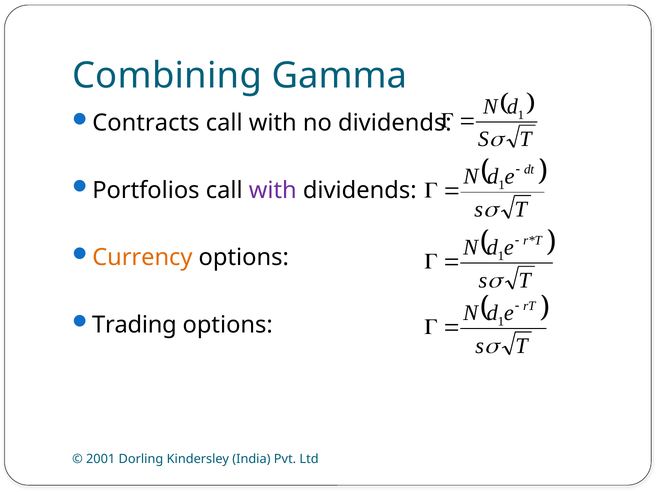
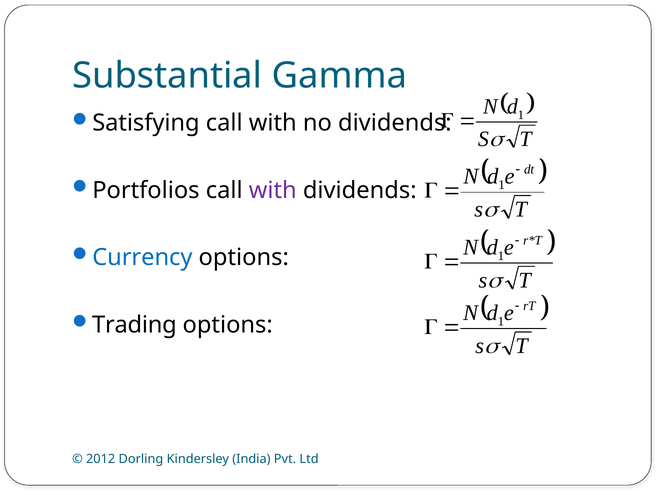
Combining: Combining -> Substantial
Contracts: Contracts -> Satisfying
Currency colour: orange -> blue
2001: 2001 -> 2012
